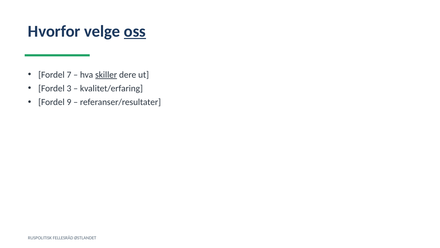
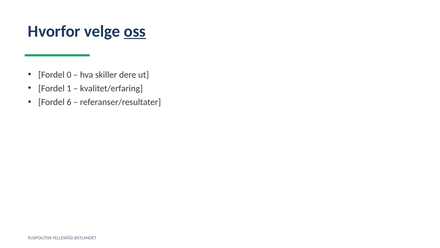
7: 7 -> 0
skiller underline: present -> none
3: 3 -> 1
9: 9 -> 6
